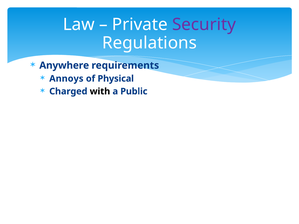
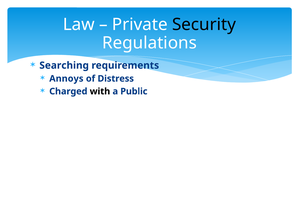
Security colour: purple -> black
Anywhere: Anywhere -> Searching
Physical: Physical -> Distress
